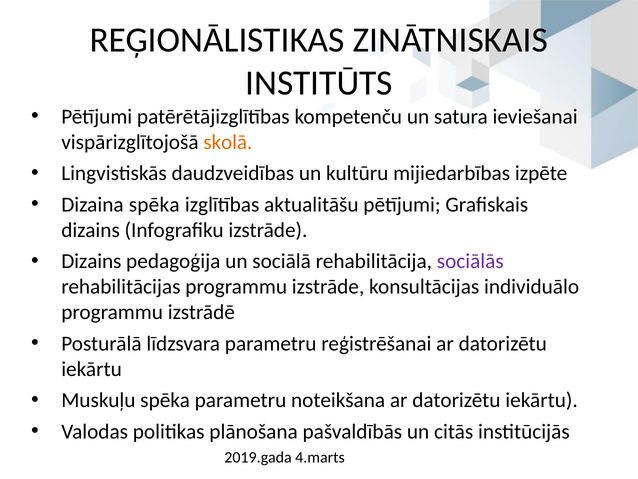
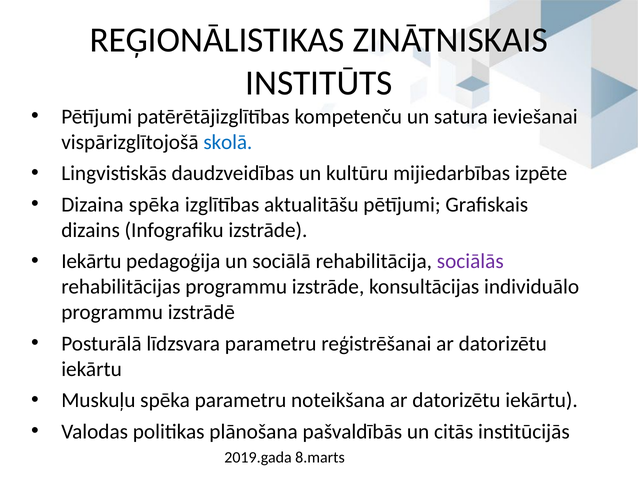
skolā colour: orange -> blue
Dizains at (91, 261): Dizains -> Iekārtu
4.marts: 4.marts -> 8.marts
